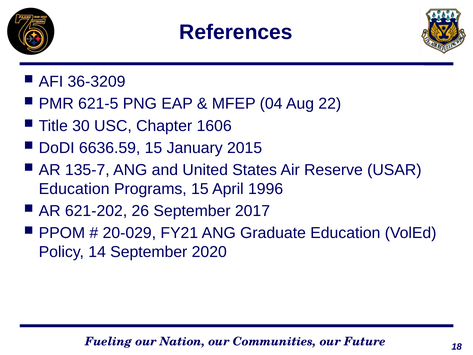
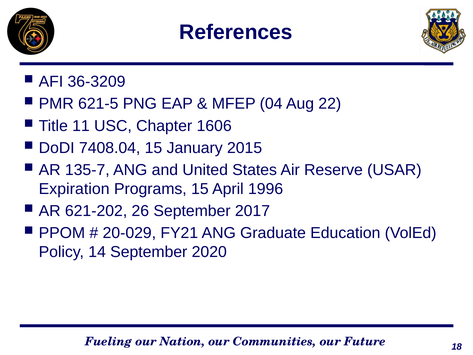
30: 30 -> 11
6636.59: 6636.59 -> 7408.04
Education at (74, 189): Education -> Expiration
